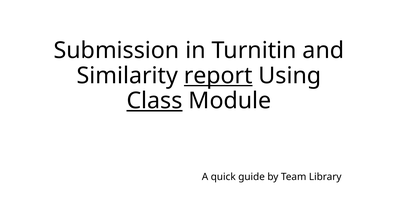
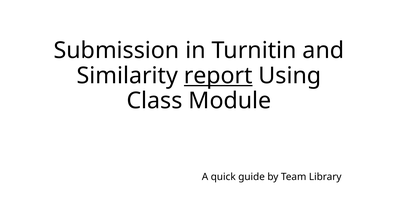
Class underline: present -> none
